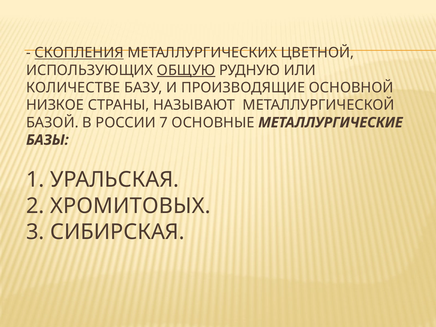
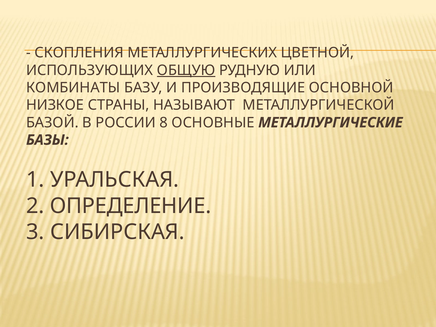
СКОПЛЕНИЯ underline: present -> none
КОЛИЧЕСТВЕ: КОЛИЧЕСТВЕ -> КОМБИНАТЫ
7: 7 -> 8
ХРОМИТОВЫХ: ХРОМИТОВЫХ -> ОПРЕДЕЛЕНИЕ
